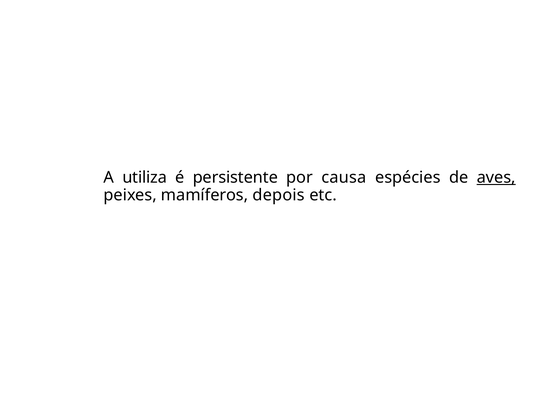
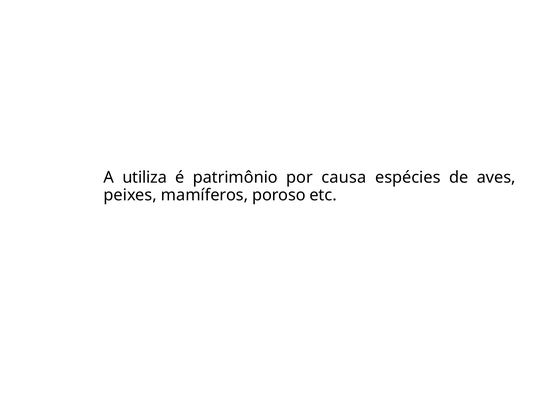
persistente: persistente -> patrimônio
aves underline: present -> none
depois: depois -> poroso
